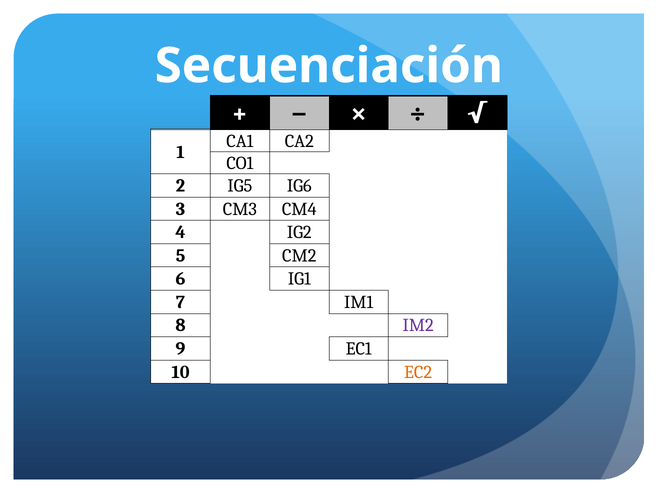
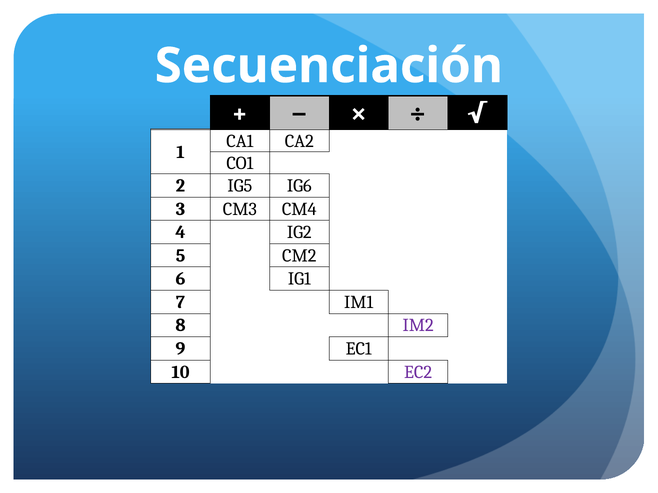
EC2 colour: orange -> purple
